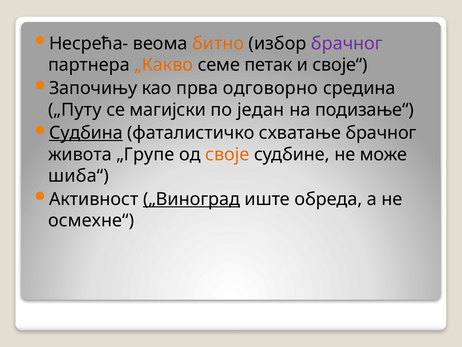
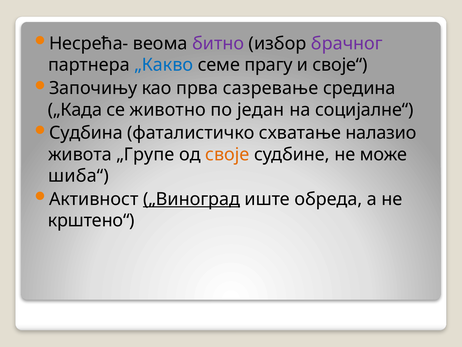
битно colour: orange -> purple
„Какво colour: orange -> blue
петак: петак -> прагу
одговорно: одговорно -> сазревање
„Путу: „Путу -> „Када
магијски: магијски -> животно
подизање“: подизање“ -> социјалне“
Судбина underline: present -> none
схватање брачног: брачног -> налазио
осмехне“: осмехне“ -> крштено“
